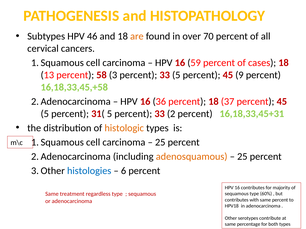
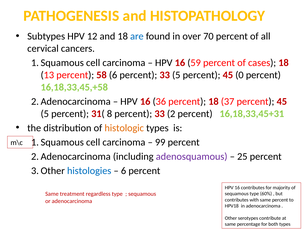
46: 46 -> 12
are colour: orange -> blue
58 3: 3 -> 6
9: 9 -> 0
31( 5: 5 -> 8
25 at (160, 142): 25 -> 99
adenosquamous colour: orange -> purple
